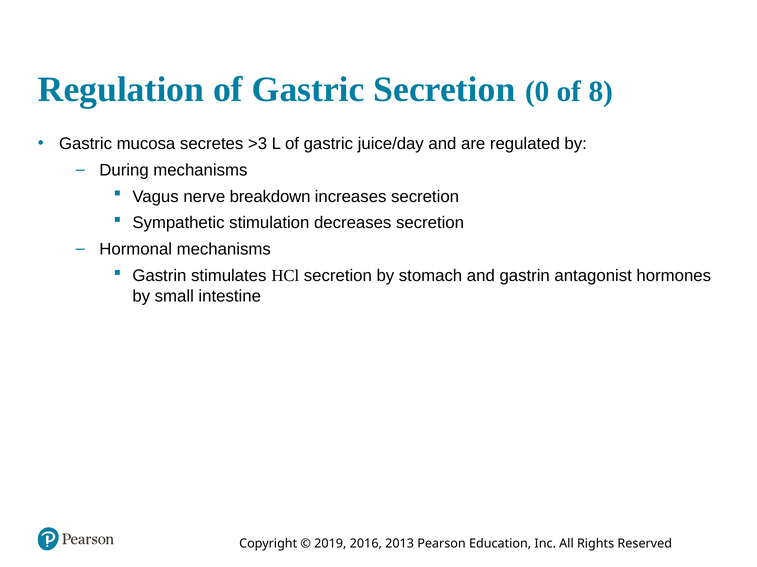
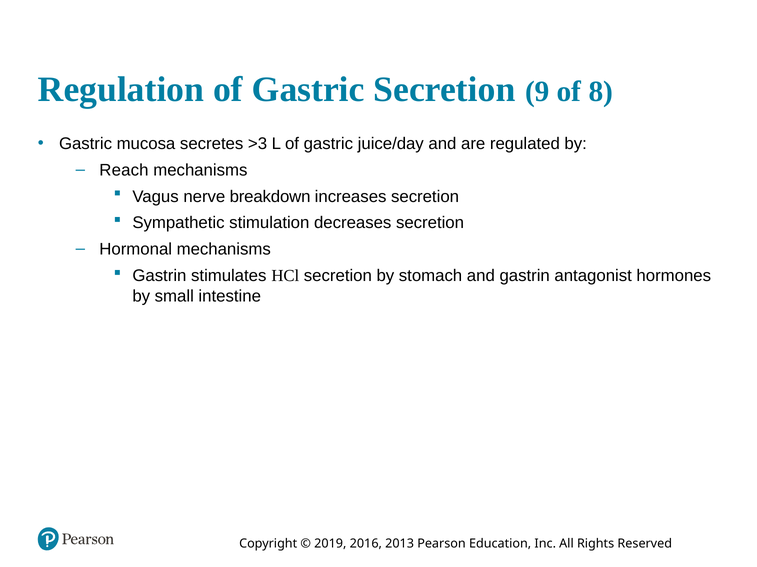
0: 0 -> 9
During: During -> Reach
